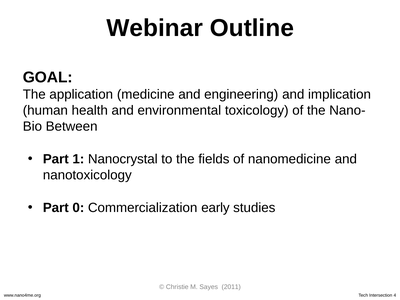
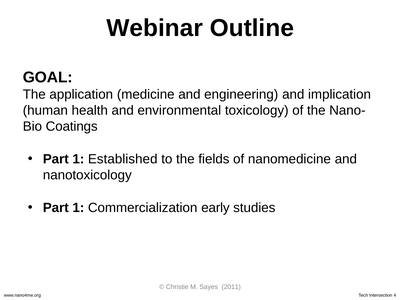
Between: Between -> Coatings
Nanocrystal: Nanocrystal -> Established
0 at (78, 208): 0 -> 1
